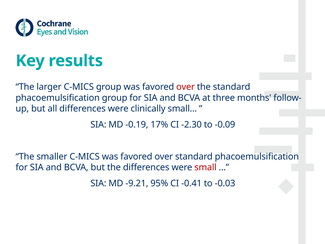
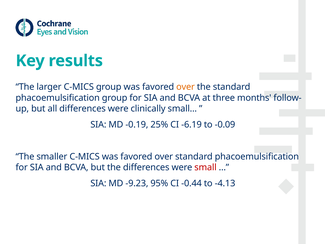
over at (186, 87) colour: red -> orange
17%: 17% -> 25%
-2.30: -2.30 -> -6.19
-9.21: -9.21 -> -9.23
-0.41: -0.41 -> -0.44
-0.03: -0.03 -> -4.13
